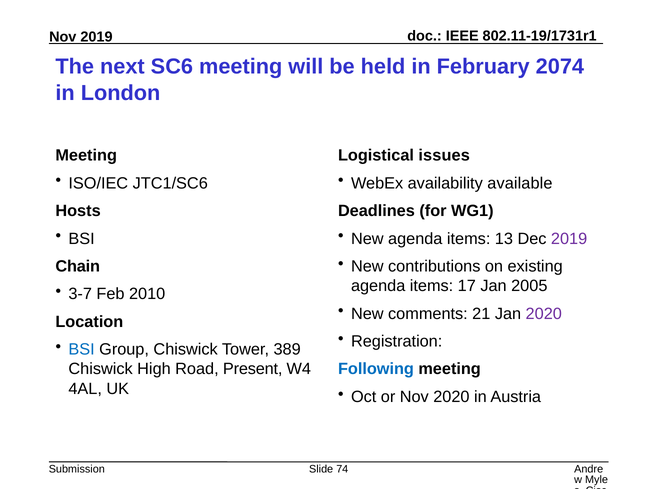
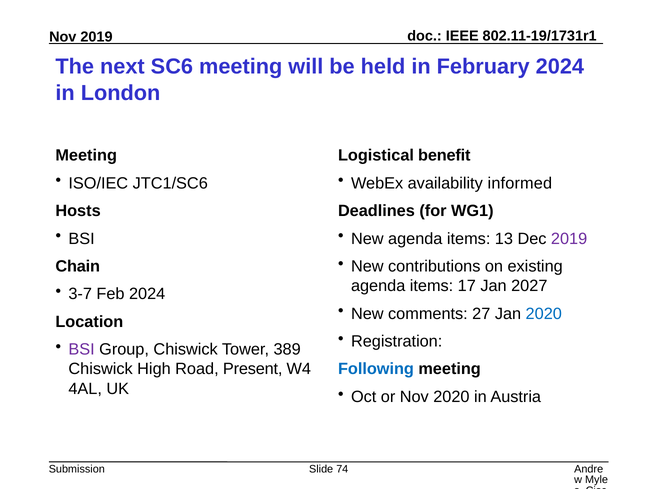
February 2074: 2074 -> 2024
issues: issues -> benefit
available: available -> informed
2005: 2005 -> 2027
Feb 2010: 2010 -> 2024
21: 21 -> 27
2020 at (544, 314) colour: purple -> blue
BSI at (82, 350) colour: blue -> purple
